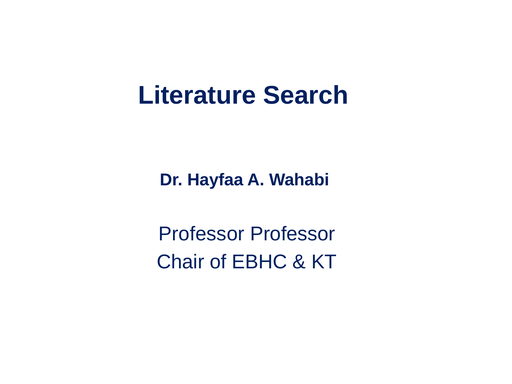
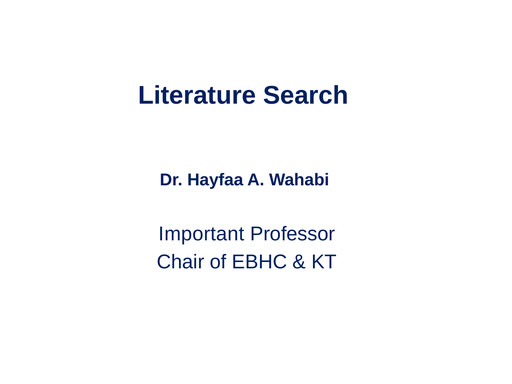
Professor at (202, 234): Professor -> Important
